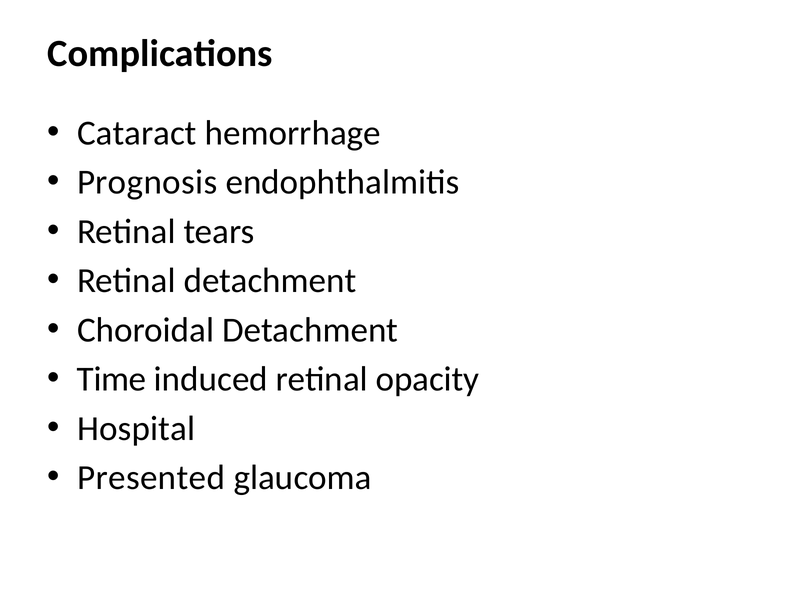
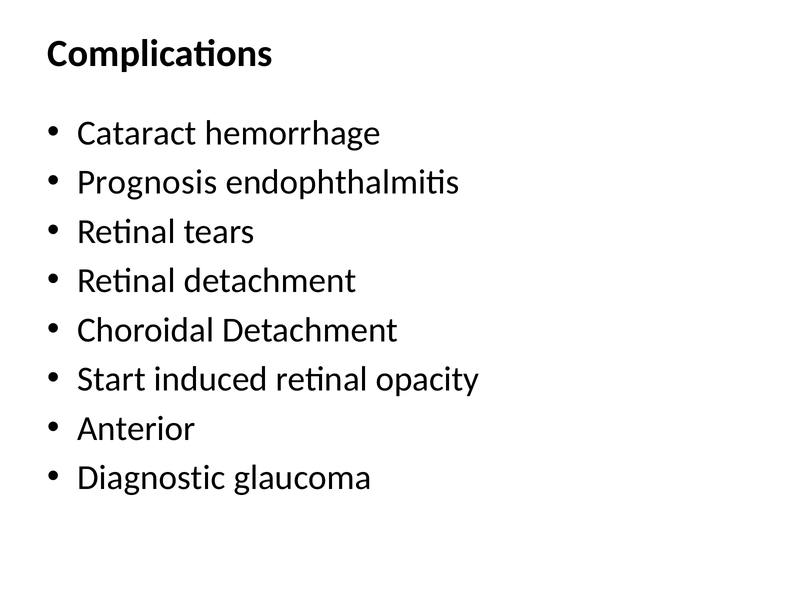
Time: Time -> Start
Hospital: Hospital -> Anterior
Presented: Presented -> Diagnostic
